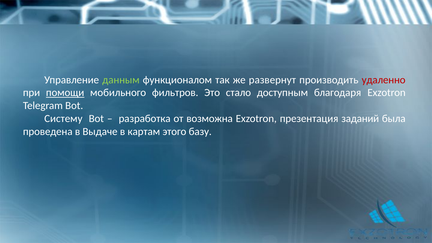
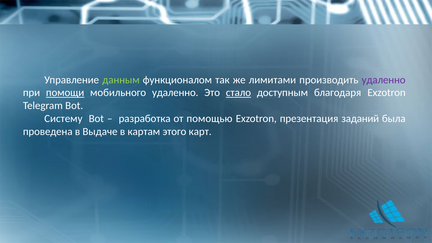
развернут: развернут -> лимитами
удаленно at (384, 80) colour: red -> purple
мобильного фильтров: фильтров -> удаленно
стало underline: none -> present
возможна: возможна -> помощью
базу: базу -> карт
